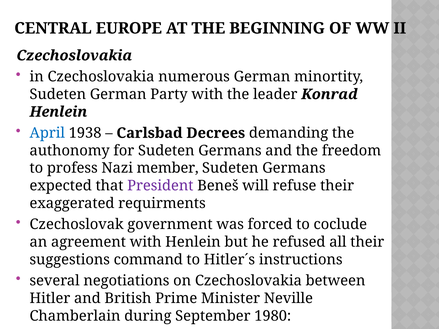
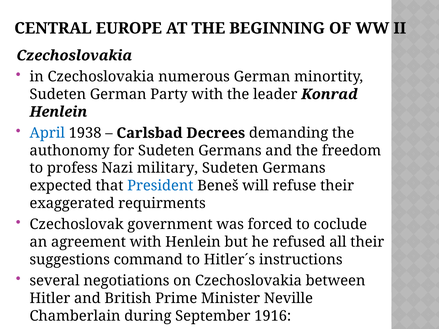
member: member -> military
President colour: purple -> blue
1980: 1980 -> 1916
